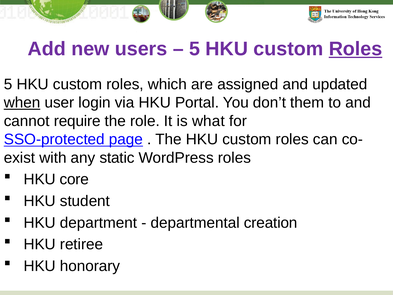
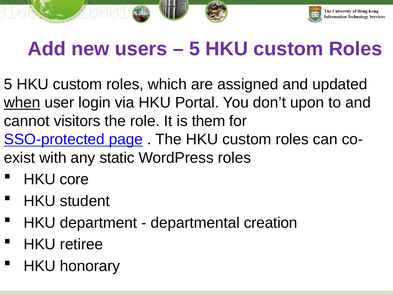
Roles at (356, 49) underline: present -> none
them: them -> upon
require: require -> visitors
what: what -> them
